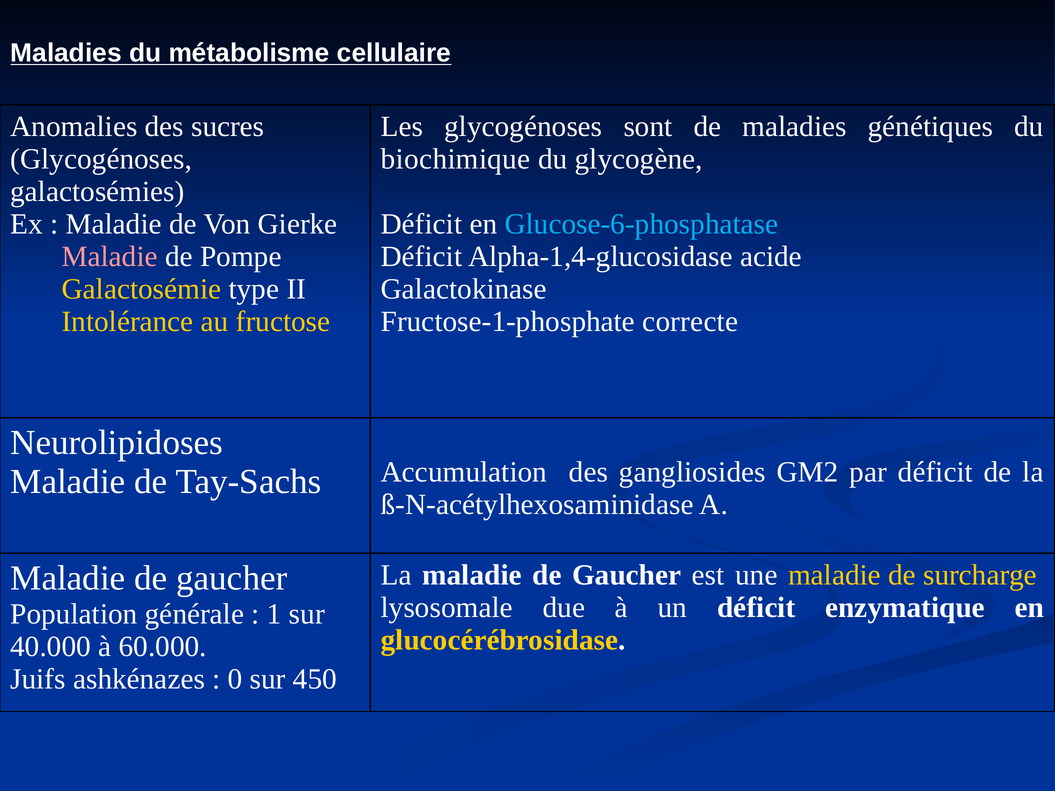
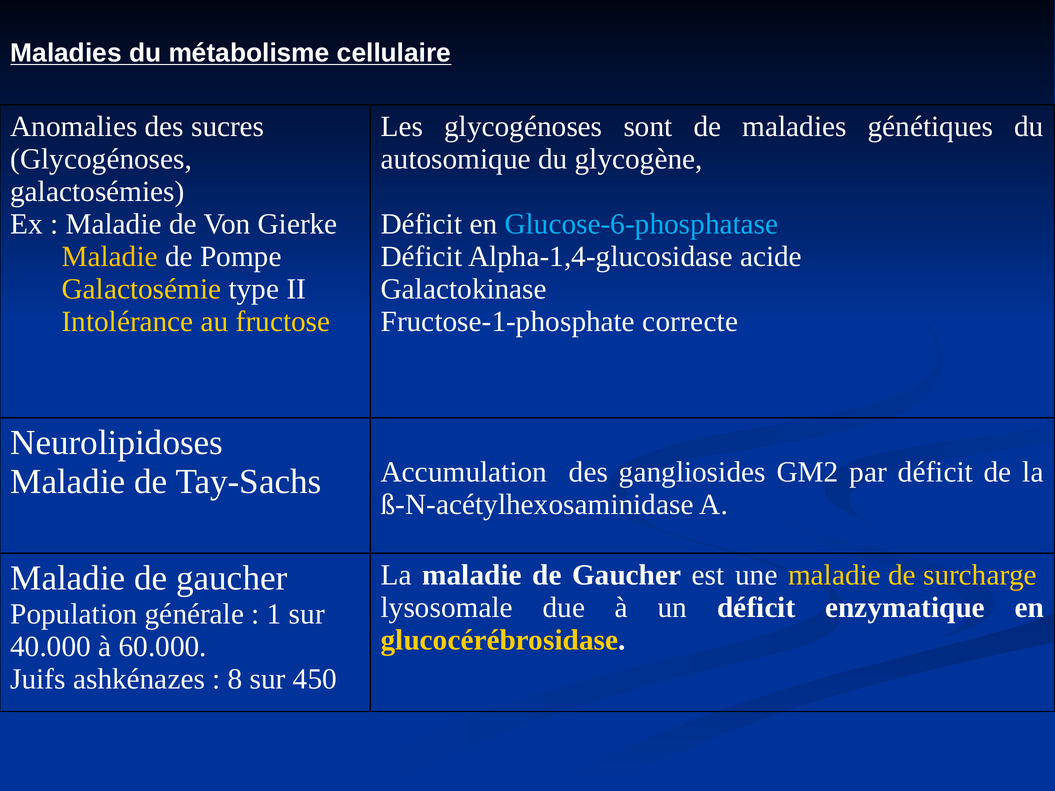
biochimique: biochimique -> autosomique
Maladie at (110, 257) colour: pink -> yellow
0: 0 -> 8
